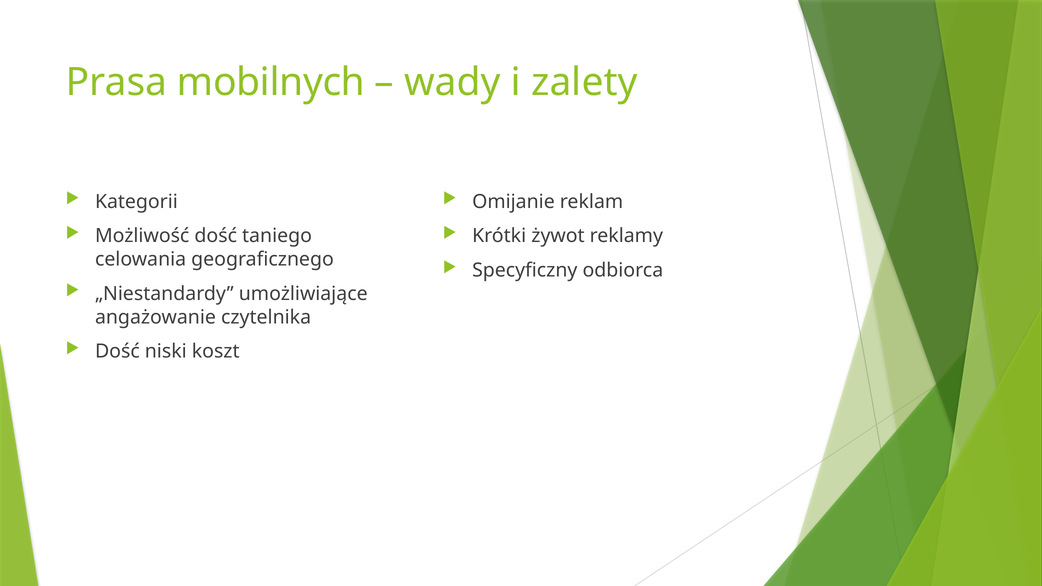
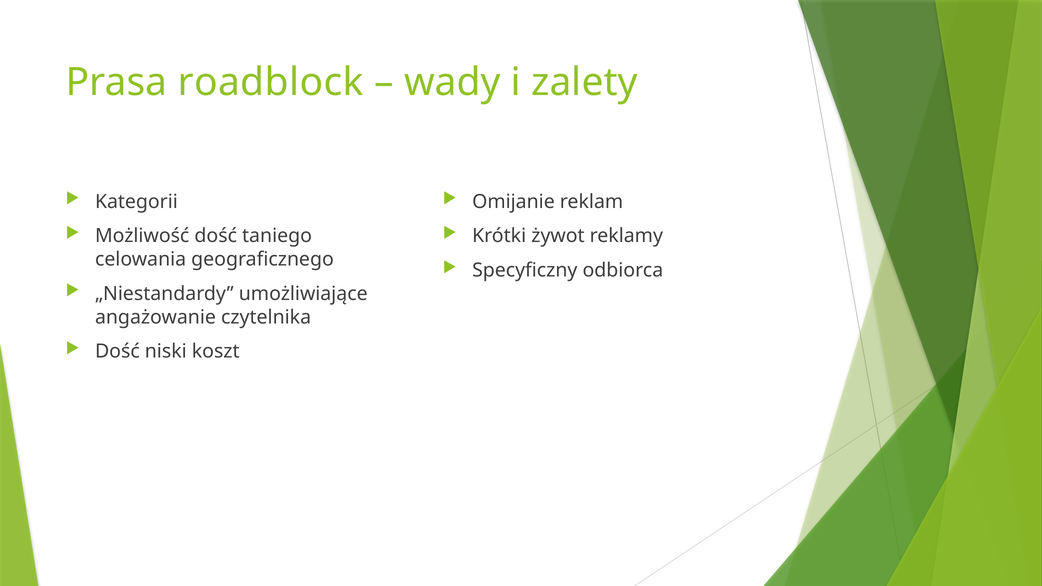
mobilnych: mobilnych -> roadblock
